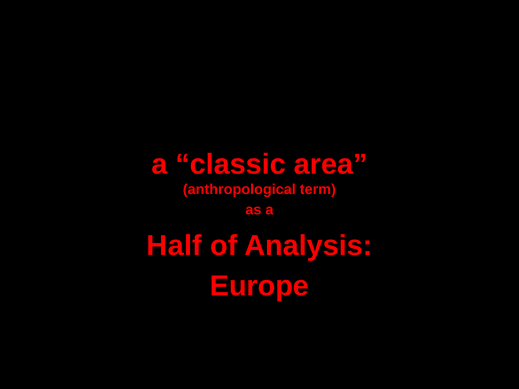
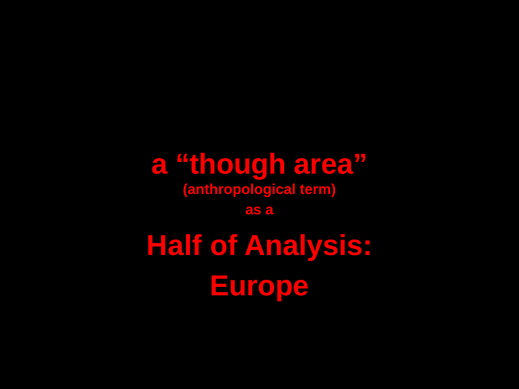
classic: classic -> though
